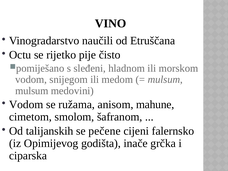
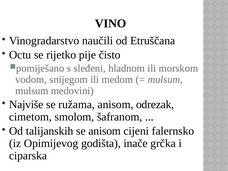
Vodom at (26, 105): Vodom -> Najviše
mahune: mahune -> odrezak
se pečene: pečene -> anisom
